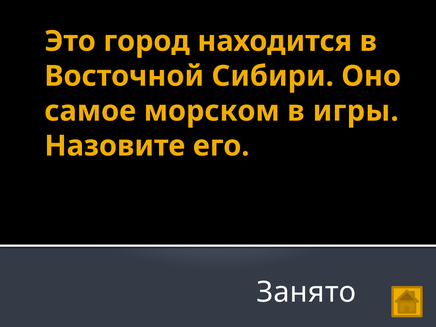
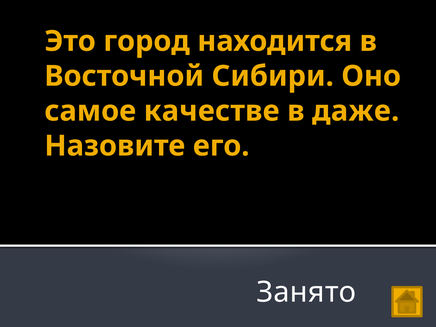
морском: морском -> качестве
игры: игры -> даже
